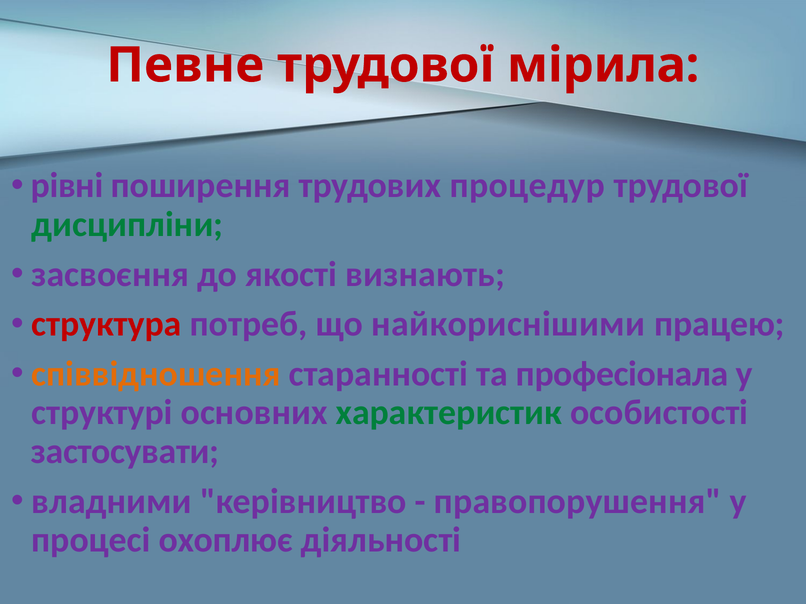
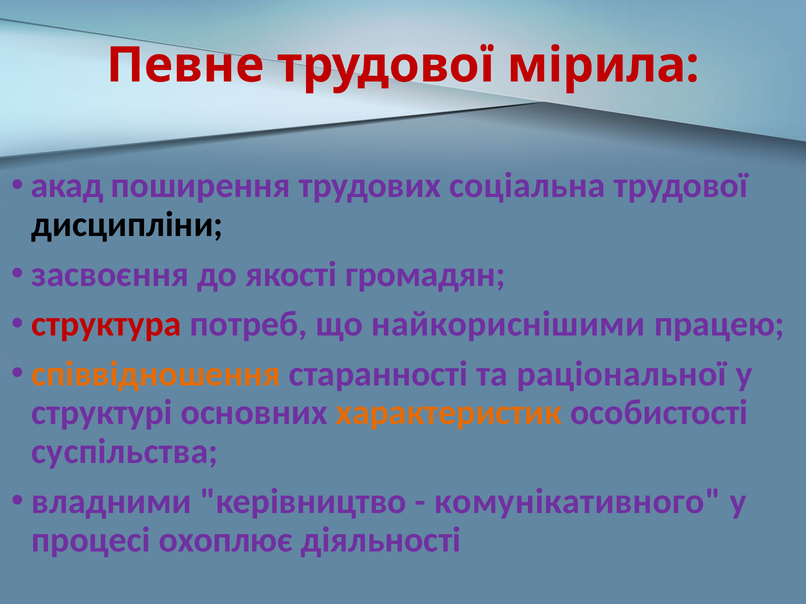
рівні: рівні -> акад
процедур: процедур -> соціальна
дисципліни colour: green -> black
визнають: визнають -> громадян
професіонала: професіонала -> раціональної
характеристик colour: green -> orange
застосувати: застосувати -> суспільства
правопорушення: правопорушення -> комунікативного
